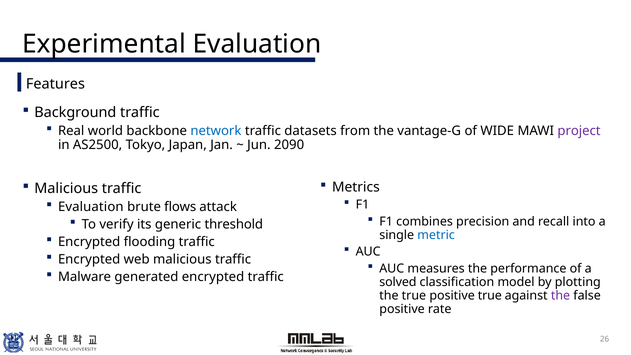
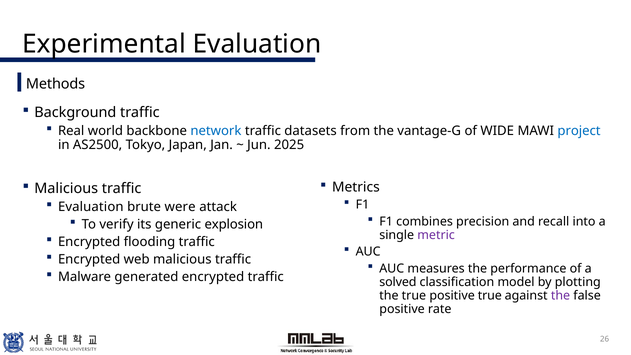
Features: Features -> Methods
project colour: purple -> blue
2090: 2090 -> 2025
flows: flows -> were
threshold: threshold -> explosion
metric colour: blue -> purple
